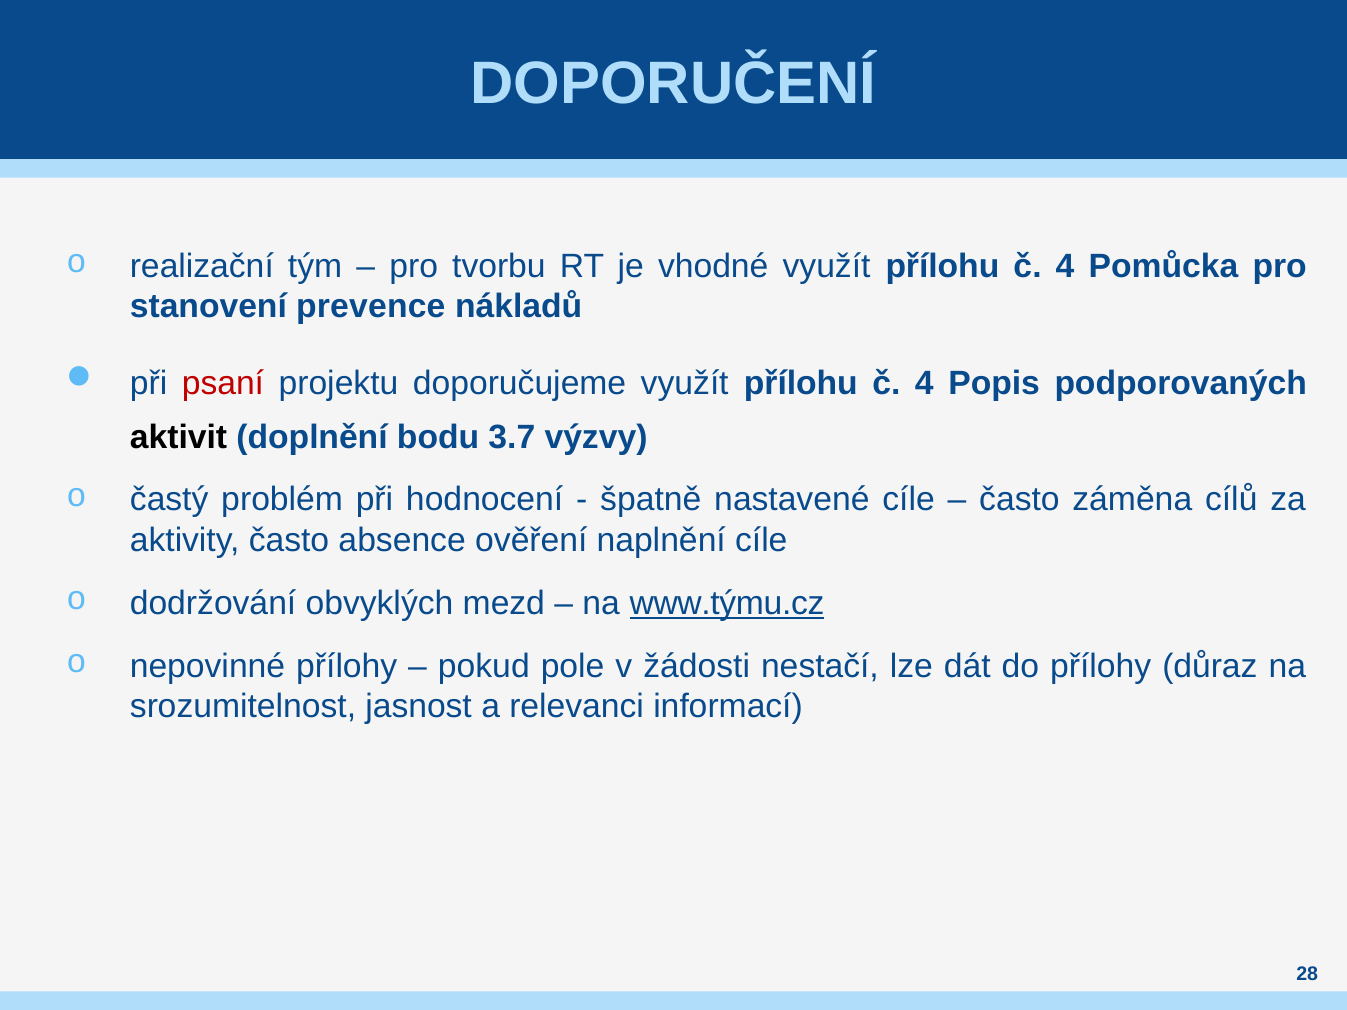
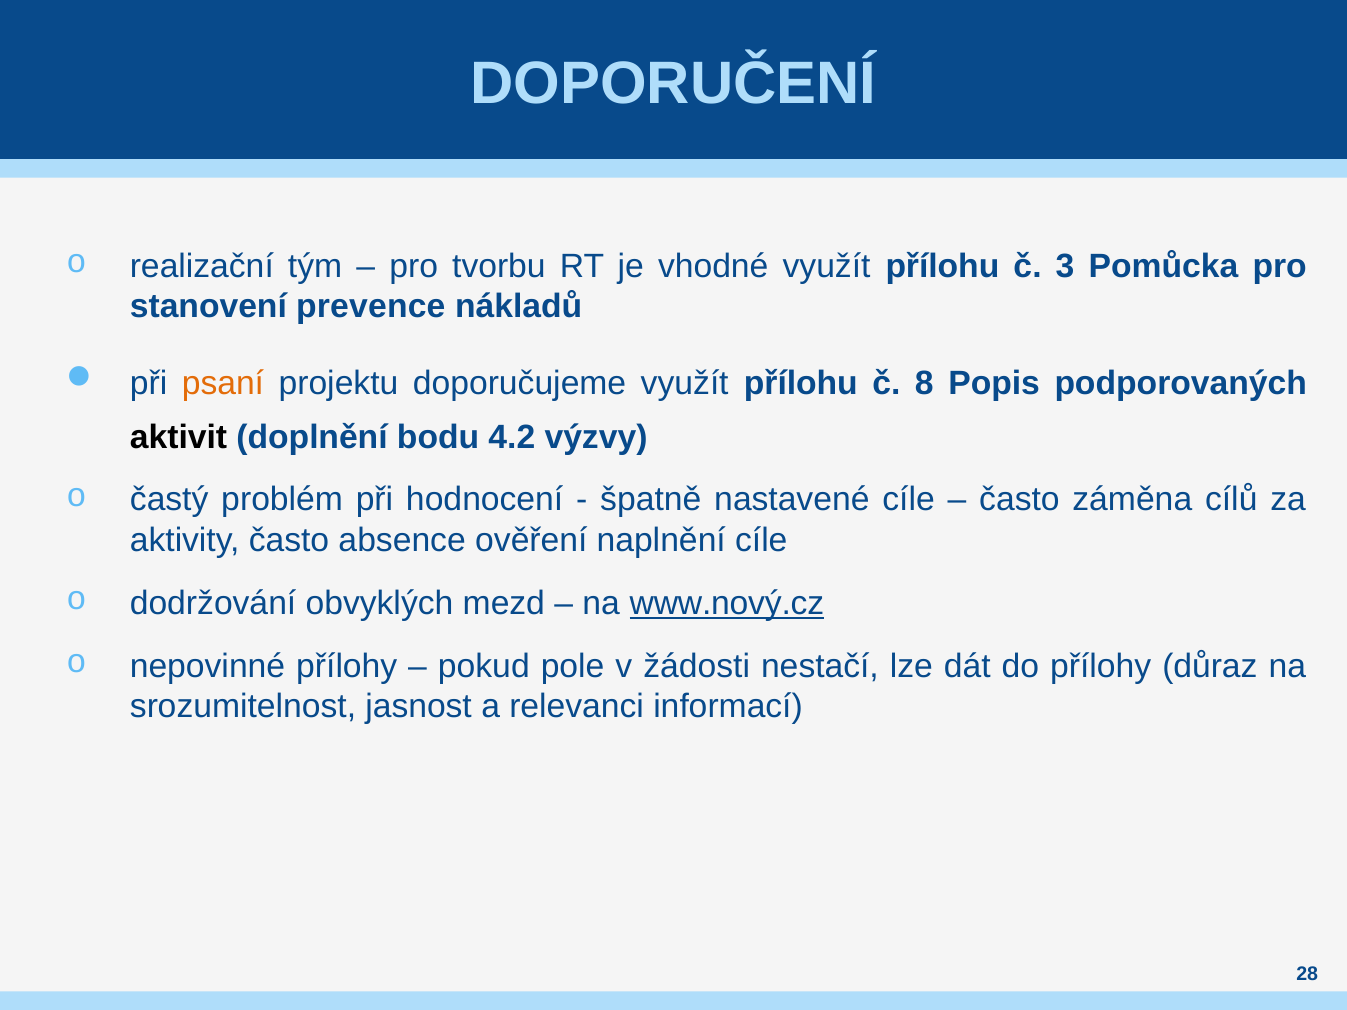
4 at (1065, 266): 4 -> 3
psaní colour: red -> orange
4 at (924, 383): 4 -> 8
3.7: 3.7 -> 4.2
www.týmu.cz: www.týmu.cz -> www.nový.cz
